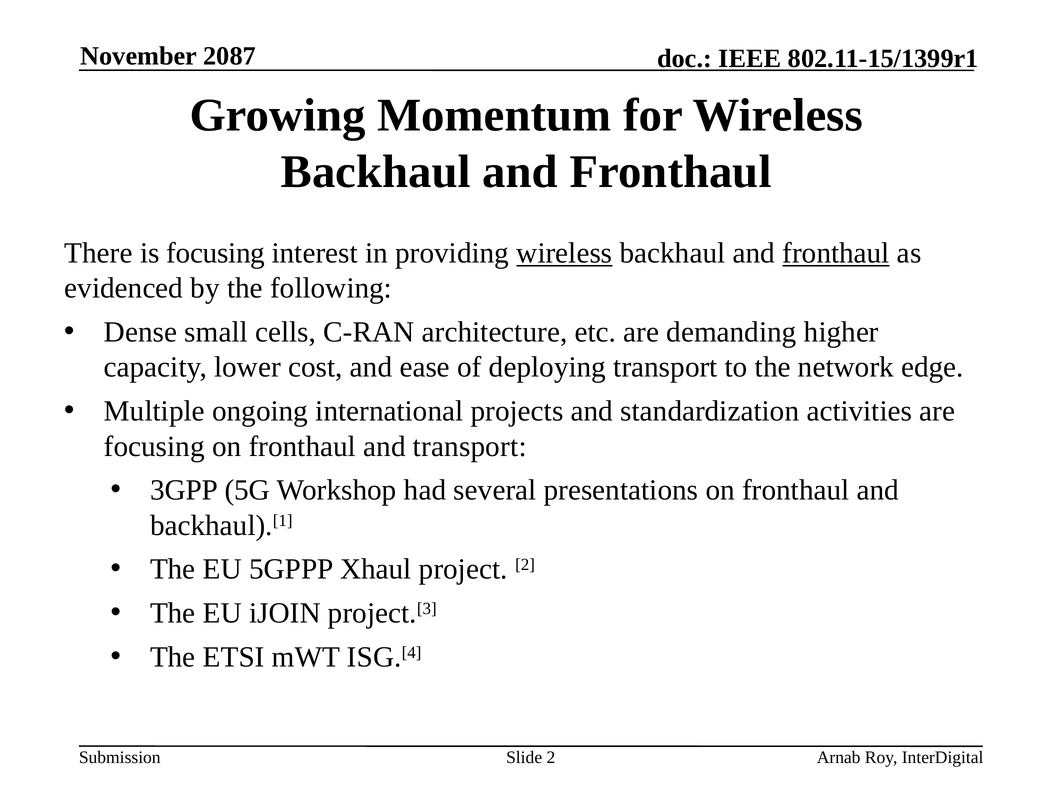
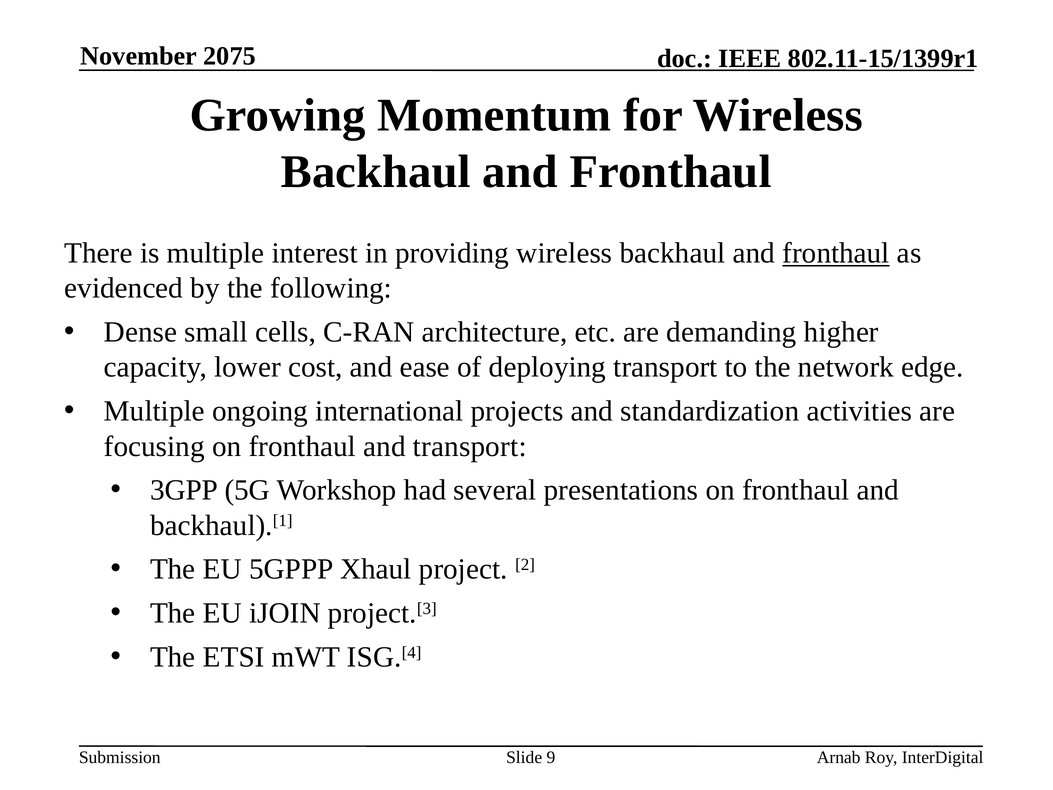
2087: 2087 -> 2075
is focusing: focusing -> multiple
wireless at (564, 253) underline: present -> none
Slide 2: 2 -> 9
